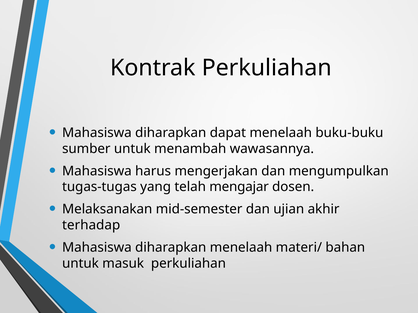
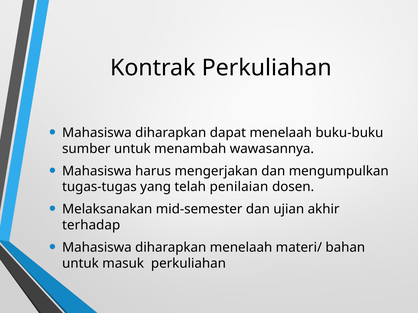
mengajar: mengajar -> penilaian
